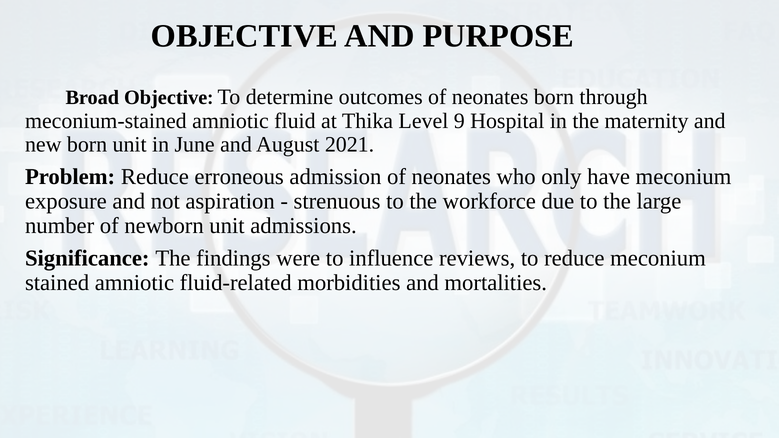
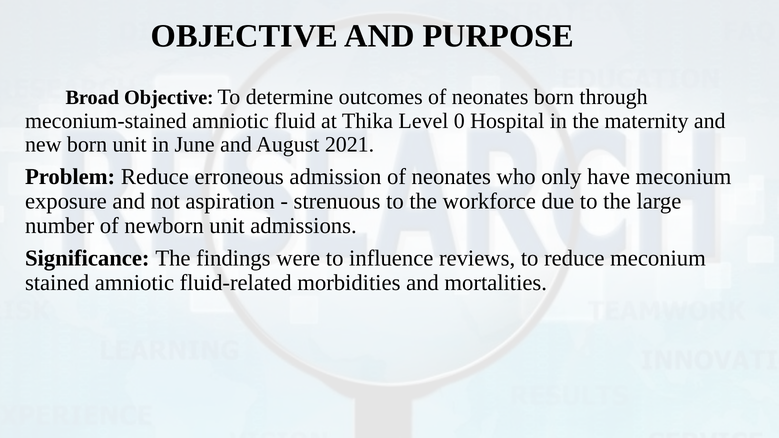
9: 9 -> 0
